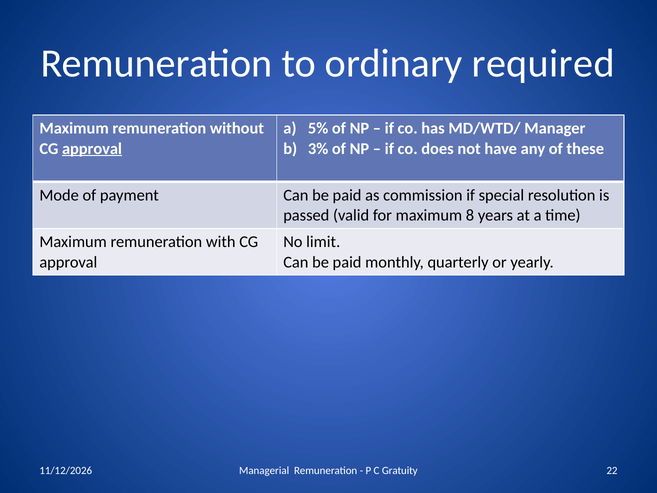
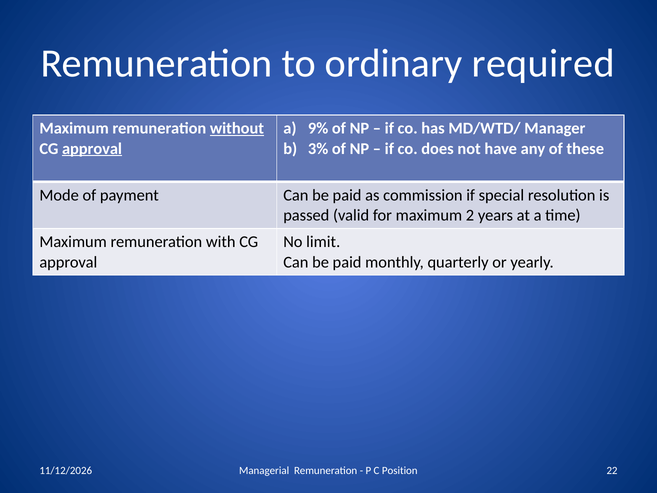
without underline: none -> present
5%: 5% -> 9%
8: 8 -> 2
Gratuity: Gratuity -> Position
